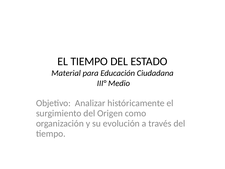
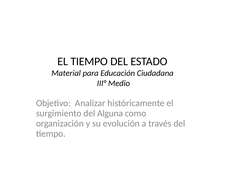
Origen: Origen -> Alguna
